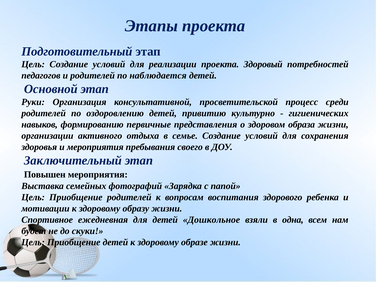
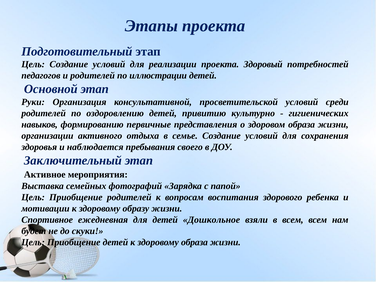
наблюдается: наблюдается -> иллюстрации
просветительской процесс: процесс -> условий
и мероприятия: мероприятия -> наблюдается
Повышен: Повышен -> Активное
в одна: одна -> всем
здоровому образе: образе -> образа
